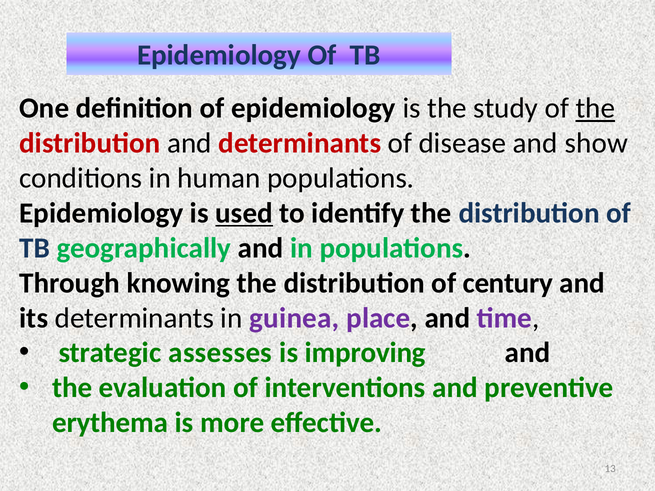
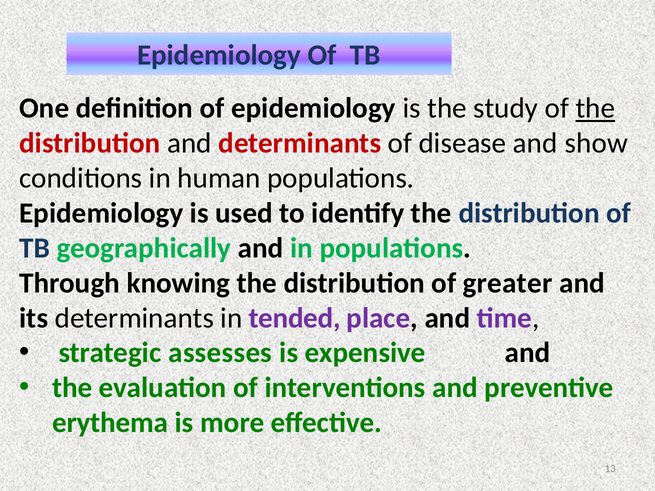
used underline: present -> none
century: century -> greater
guinea: guinea -> tended
improving: improving -> expensive
